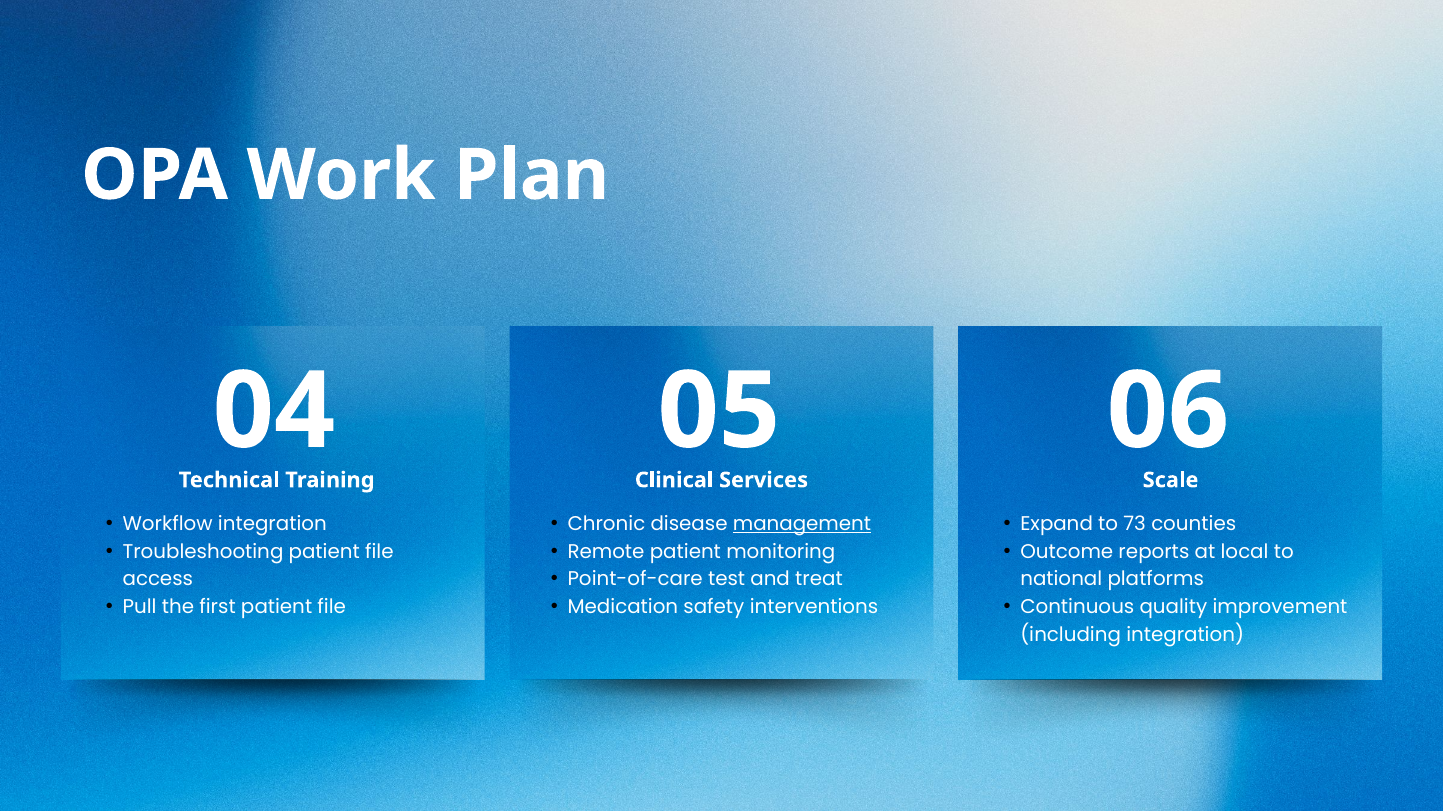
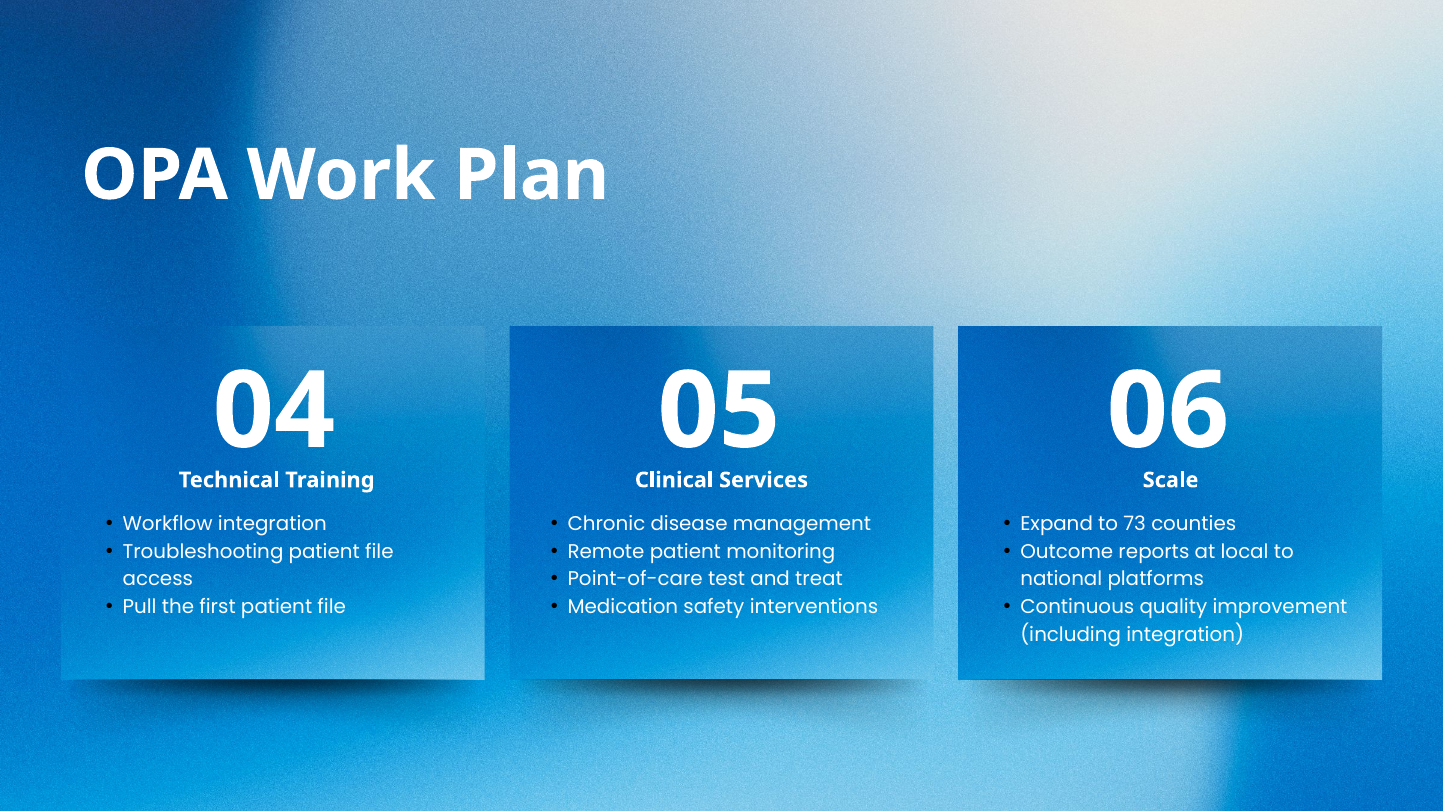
management underline: present -> none
